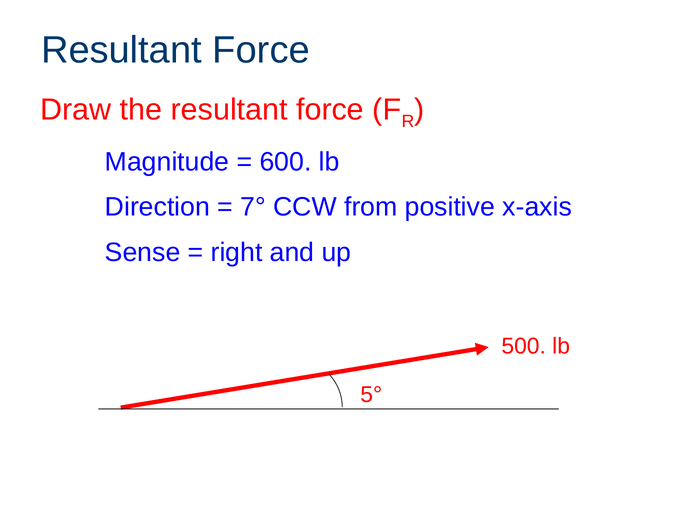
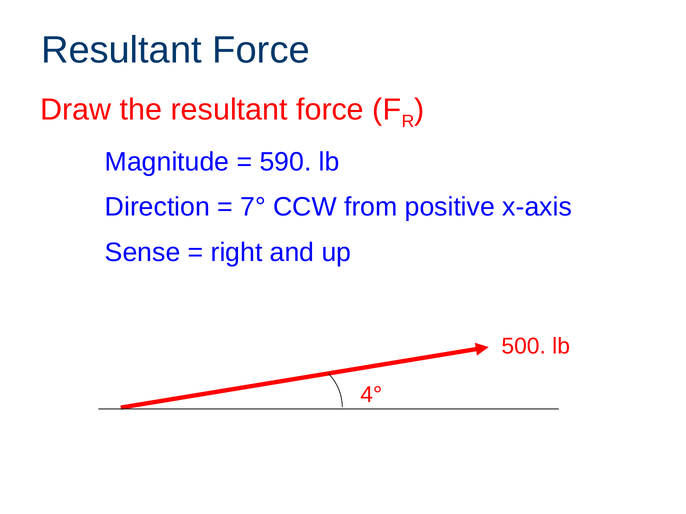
600: 600 -> 590
5°: 5° -> 4°
